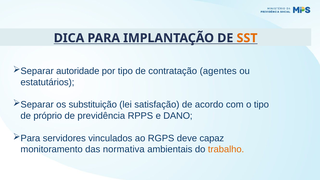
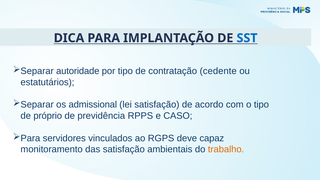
SST colour: orange -> blue
agentes: agentes -> cedente
substituição: substituição -> admissional
DANO: DANO -> CASO
das normativa: normativa -> satisfação
